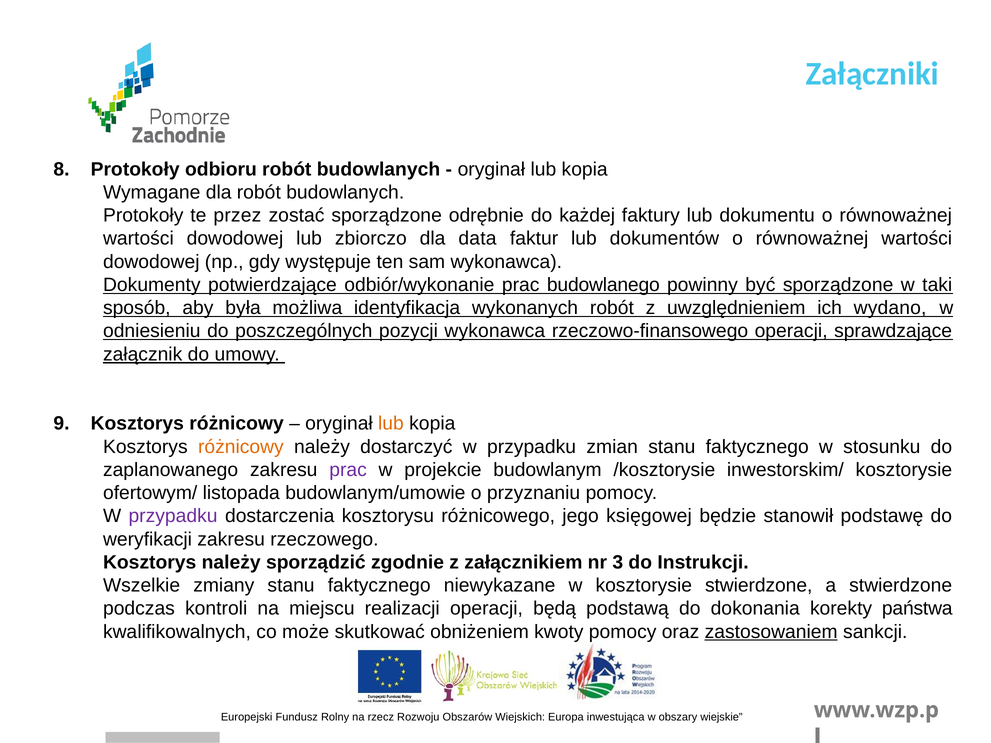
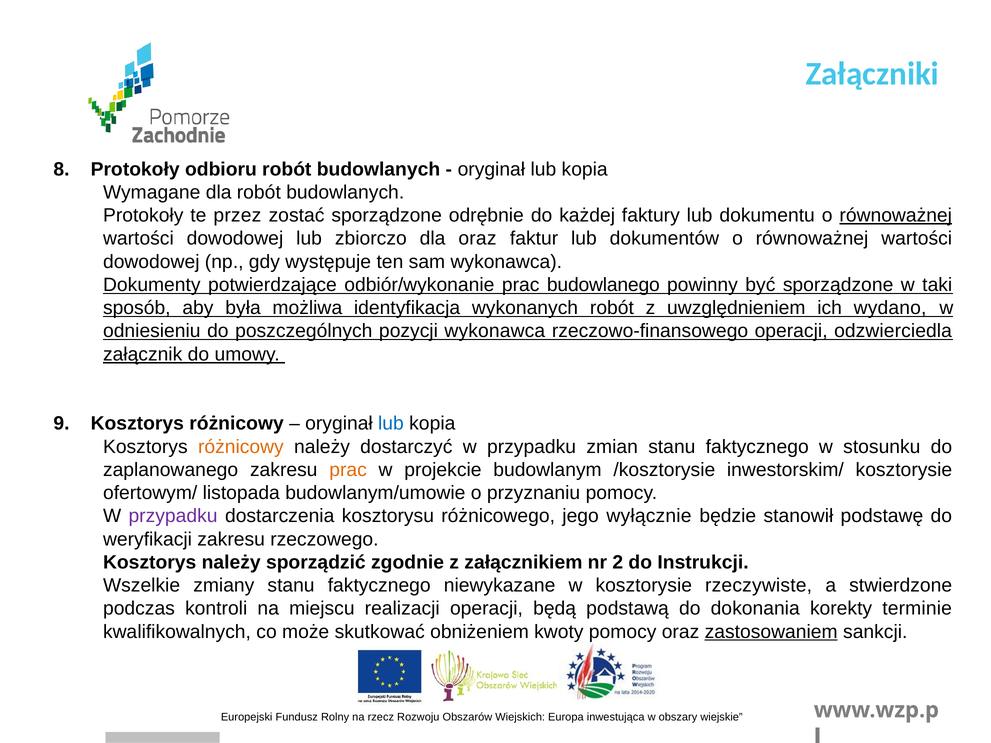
równoważnej at (896, 215) underline: none -> present
dla data: data -> oraz
sprawdzające: sprawdzające -> odzwierciedla
lub at (391, 424) colour: orange -> blue
prac at (348, 470) colour: purple -> orange
księgowej: księgowej -> wyłącznie
3: 3 -> 2
kosztorysie stwierdzone: stwierdzone -> rzeczywiste
państwa: państwa -> terminie
